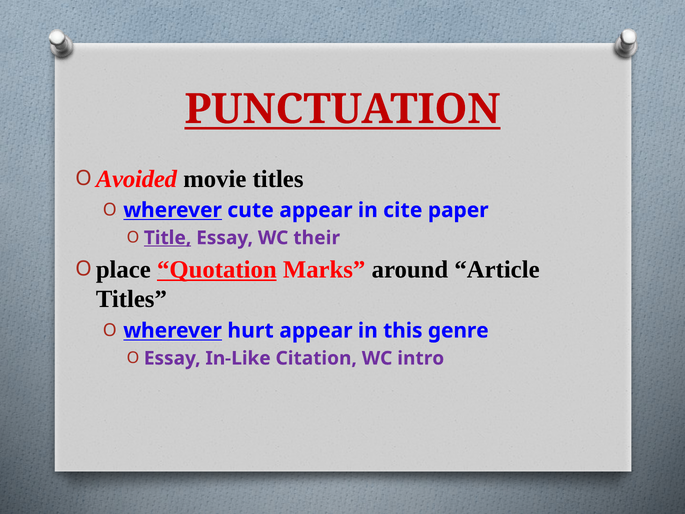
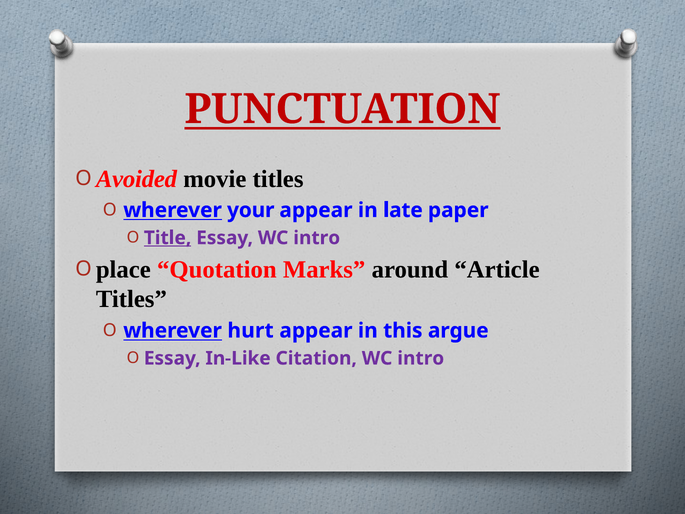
cute: cute -> your
cite: cite -> late
Essay WC their: their -> intro
Quotation underline: present -> none
genre: genre -> argue
